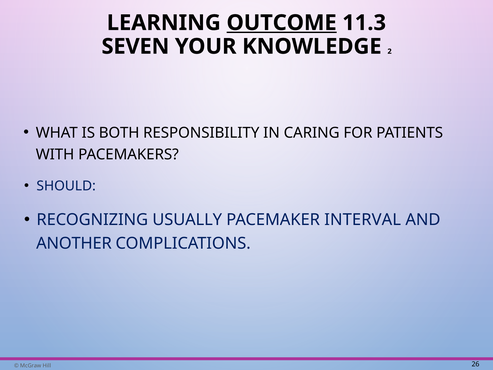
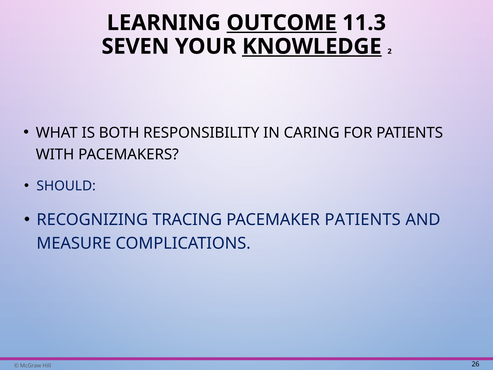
KNOWLEDGE underline: none -> present
USUALLY: USUALLY -> TRACING
PACEMAKER INTERVAL: INTERVAL -> PATIENTS
ANOTHER: ANOTHER -> MEASURE
